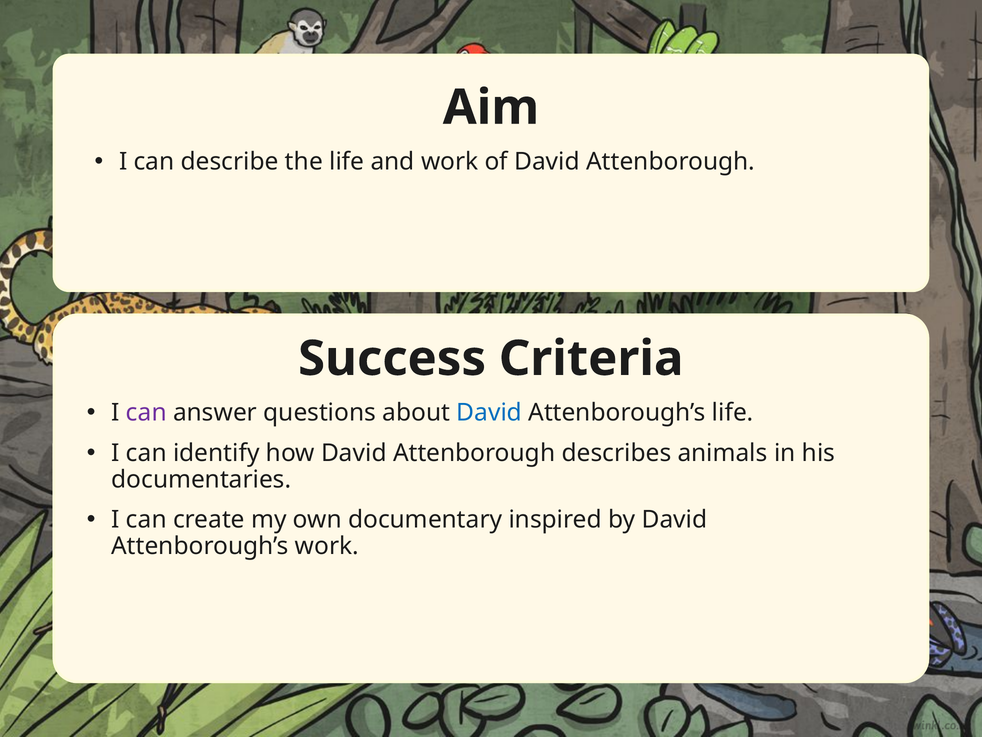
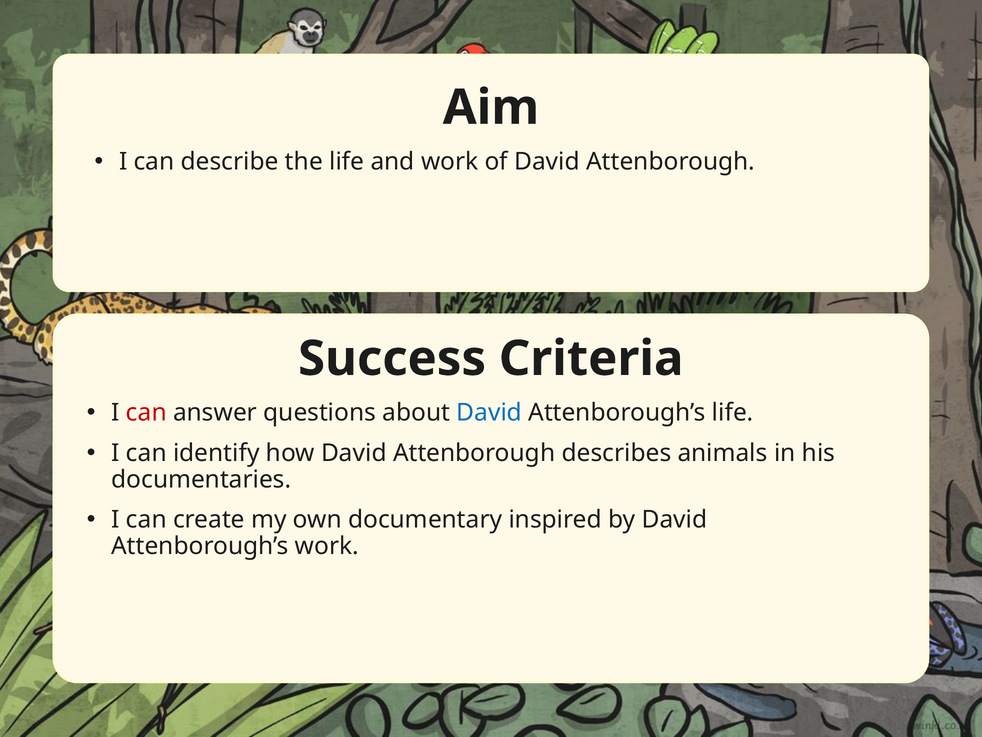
can at (146, 412) colour: purple -> red
